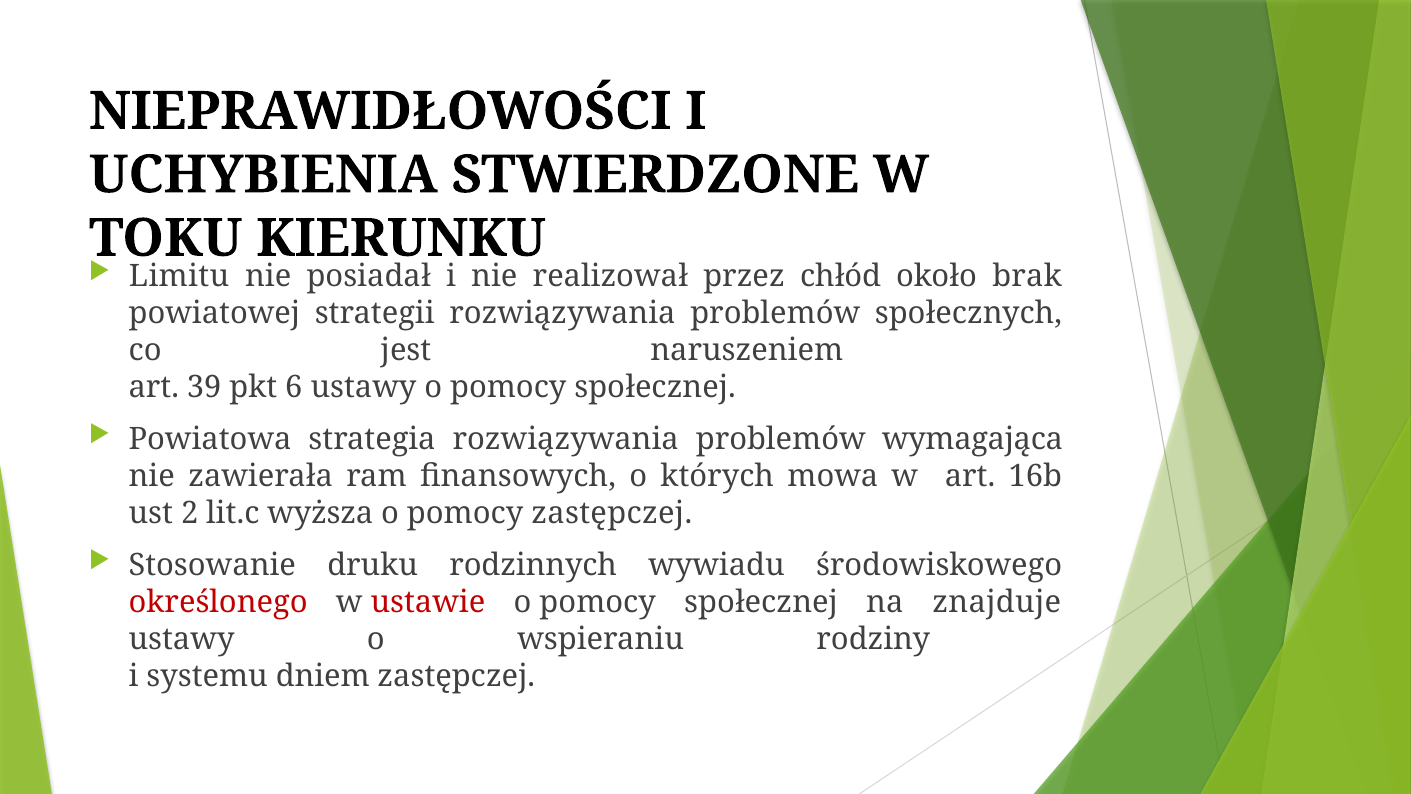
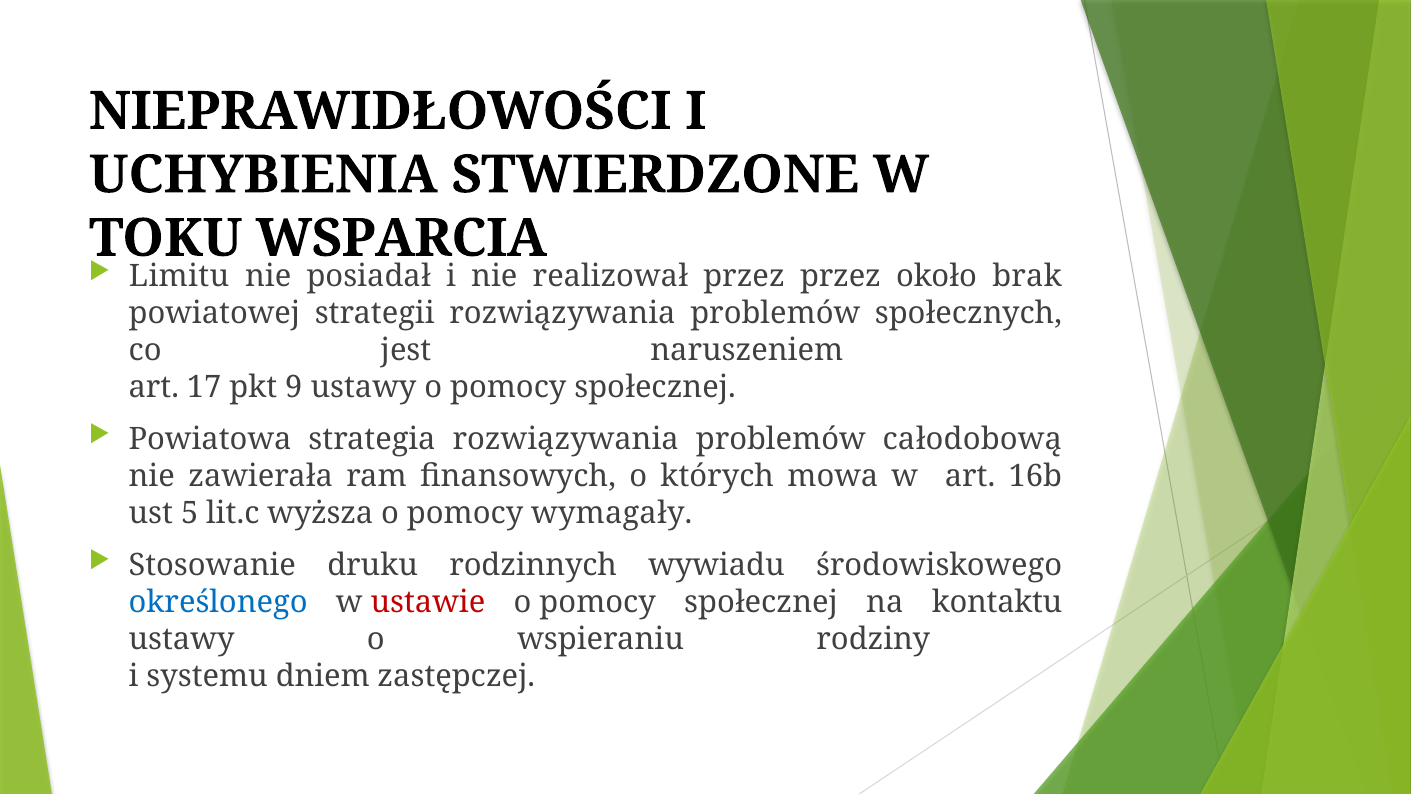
KIERUNKU: KIERUNKU -> WSPARCIA
przez chłód: chłód -> przez
39: 39 -> 17
6: 6 -> 9
wymagająca: wymagająca -> całodobową
2: 2 -> 5
pomocy zastępczej: zastępczej -> wymagały
określonego colour: red -> blue
znajduje: znajduje -> kontaktu
